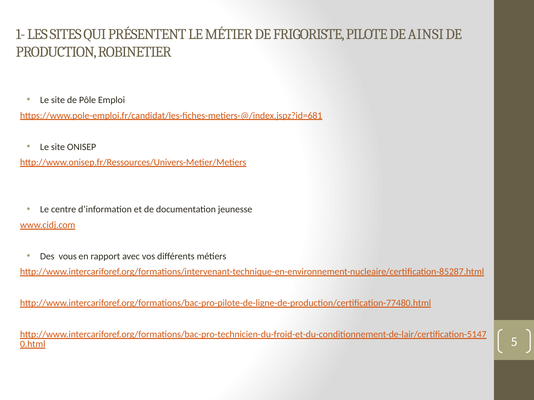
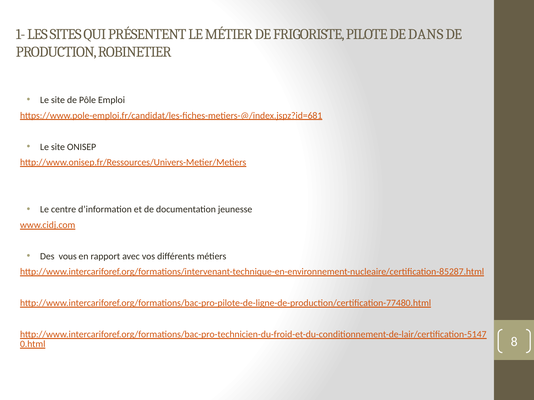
AINSI: AINSI -> DANS
5: 5 -> 8
